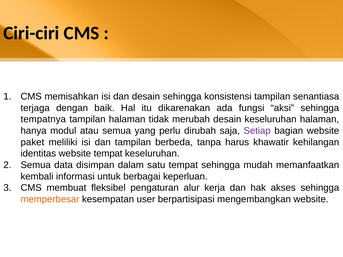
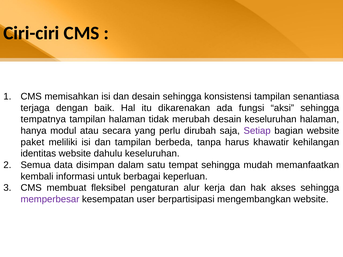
atau semua: semua -> secara
website tempat: tempat -> dahulu
memperbesar colour: orange -> purple
